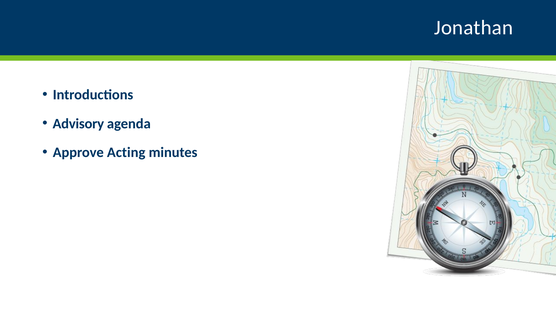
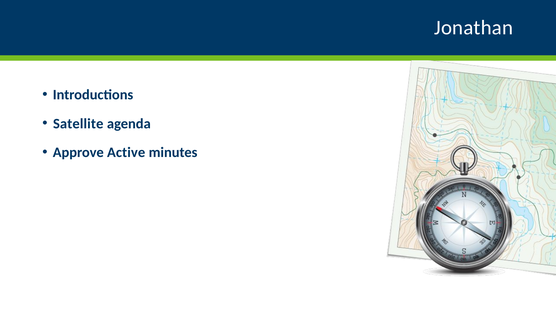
Advisory: Advisory -> Satellite
Acting: Acting -> Active
